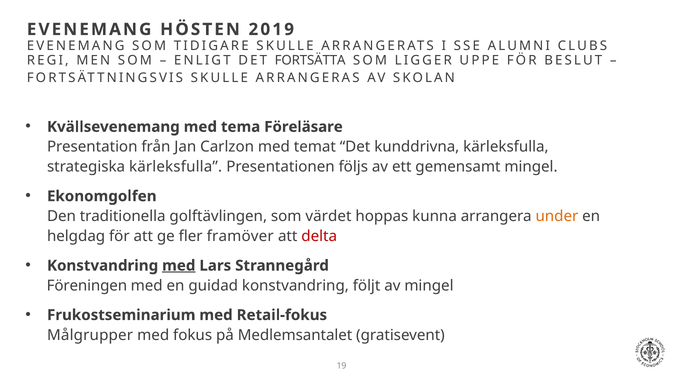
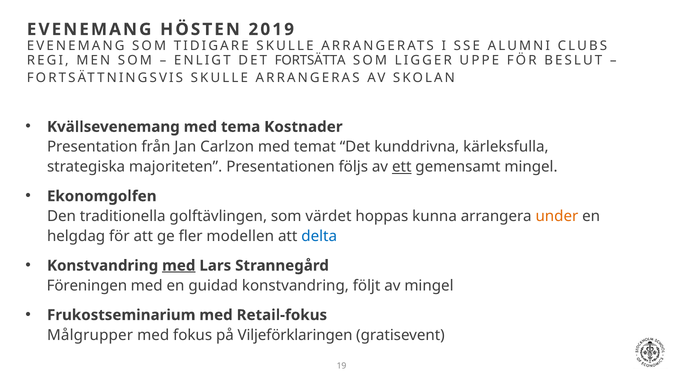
Föreläsare: Föreläsare -> Kostnader
strategiska kärleksfulla: kärleksfulla -> majoriteten
ett underline: none -> present
framöver: framöver -> modellen
delta colour: red -> blue
Medlemsantalet: Medlemsantalet -> Viljeförklaringen
